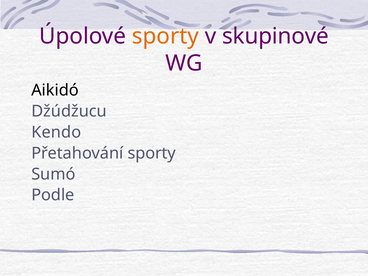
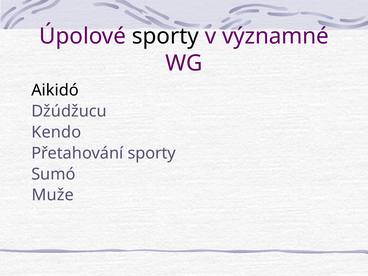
sporty at (165, 36) colour: orange -> black
skupinové: skupinové -> významné
Podle: Podle -> Muže
